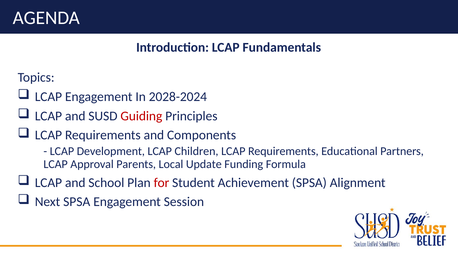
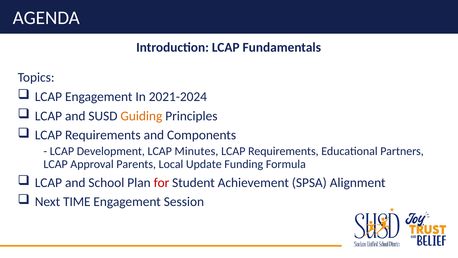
2028-2024: 2028-2024 -> 2021-2024
Guiding colour: red -> orange
Children: Children -> Minutes
Next SPSA: SPSA -> TIME
